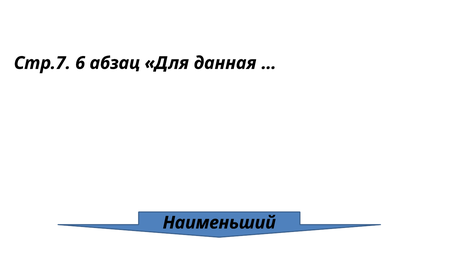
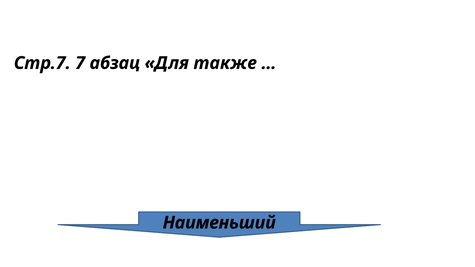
6: 6 -> 7
данная: данная -> также
